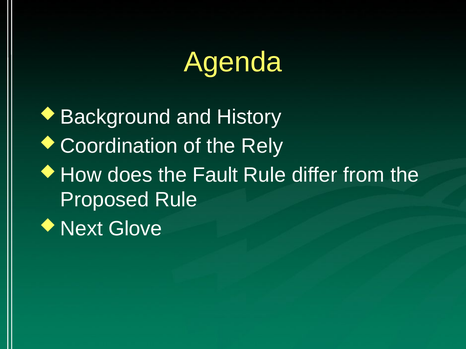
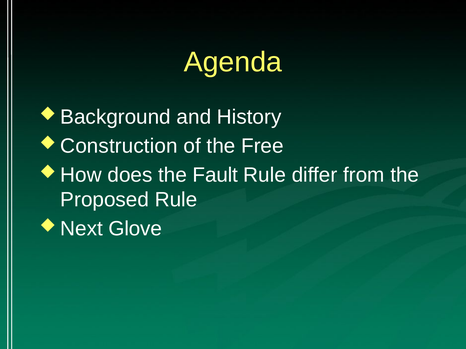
Coordination: Coordination -> Construction
Rely: Rely -> Free
